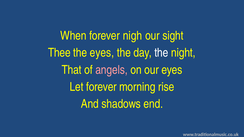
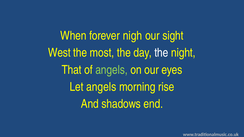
Thee: Thee -> West
the eyes: eyes -> most
angels at (112, 70) colour: pink -> light green
Let forever: forever -> angels
